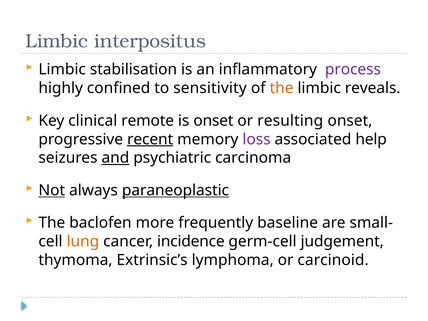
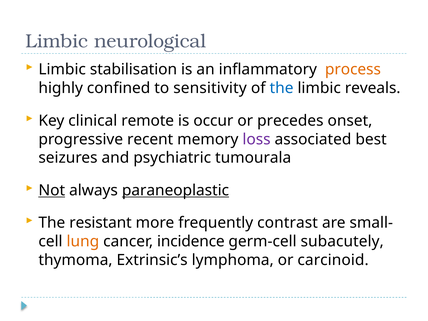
interpositus: interpositus -> neurological
process colour: purple -> orange
the at (282, 88) colour: orange -> blue
is onset: onset -> occur
resulting: resulting -> precedes
recent underline: present -> none
help: help -> best
and underline: present -> none
carcinoma: carcinoma -> tumourala
baclofen: baclofen -> resistant
baseline: baseline -> contrast
judgement: judgement -> subacutely
